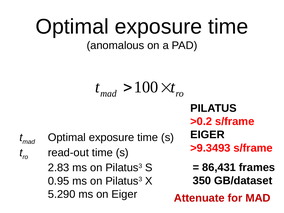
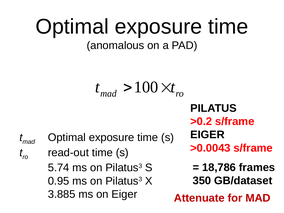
>9.3493: >9.3493 -> >0.0043
86,431: 86,431 -> 18,786
2.83: 2.83 -> 5.74
5.290: 5.290 -> 3.885
